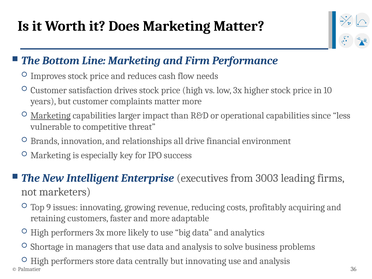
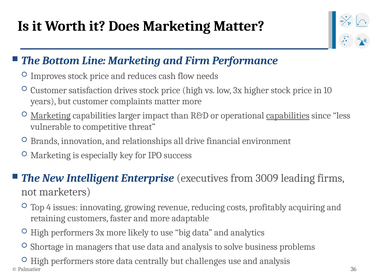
capabilities at (288, 116) underline: none -> present
3003: 3003 -> 3009
9: 9 -> 4
but innovating: innovating -> challenges
